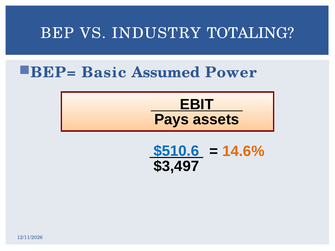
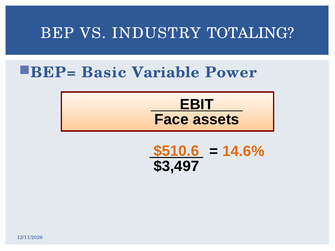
Assumed: Assumed -> Variable
Pays: Pays -> Face
$510.6 colour: blue -> orange
